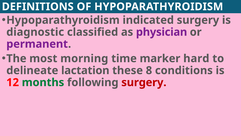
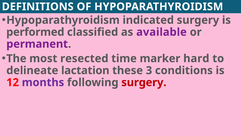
diagnostic: diagnostic -> performed
physician: physician -> available
morning: morning -> resected
8: 8 -> 3
months colour: green -> purple
